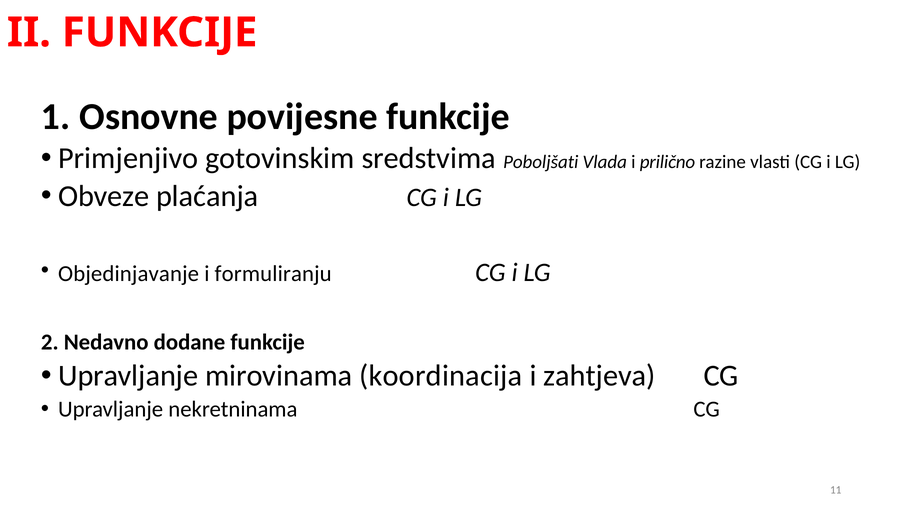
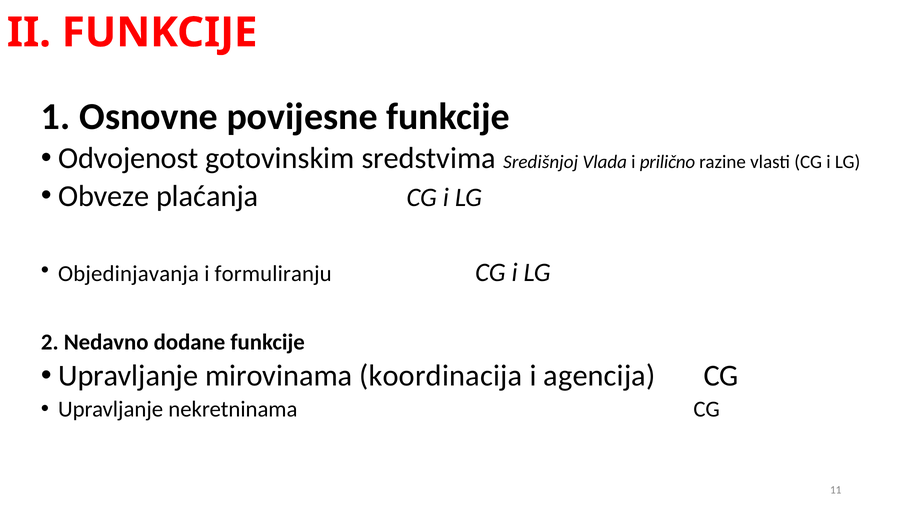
Primjenjivo: Primjenjivo -> Odvojenost
Poboljšati: Poboljšati -> Središnjoj
Objedinjavanje: Objedinjavanje -> Objedinjavanja
zahtjeva: zahtjeva -> agencija
